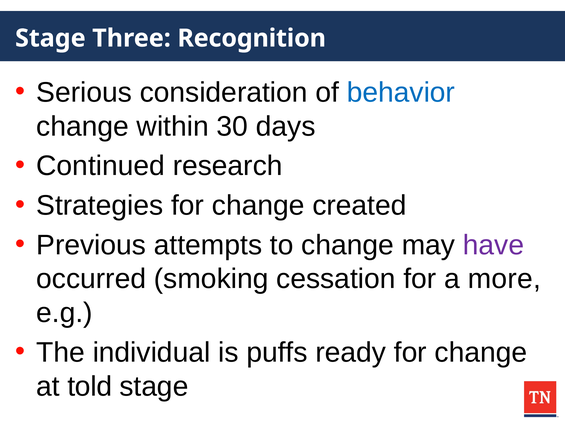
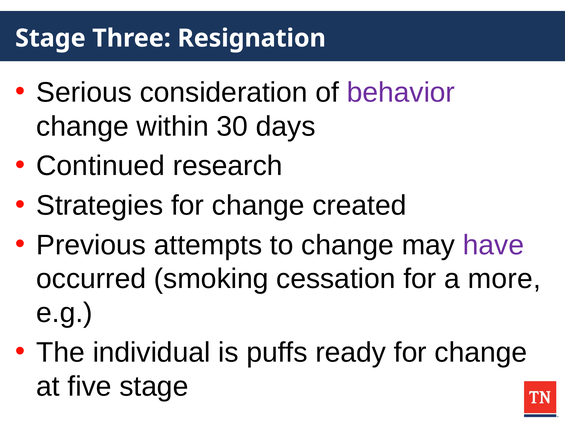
Recognition: Recognition -> Resignation
behavior colour: blue -> purple
told: told -> five
